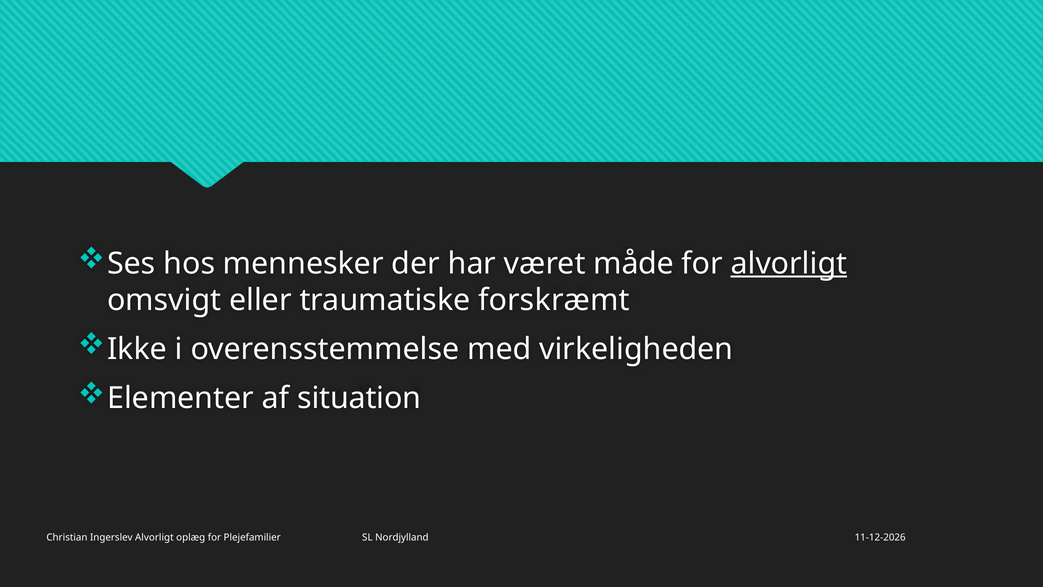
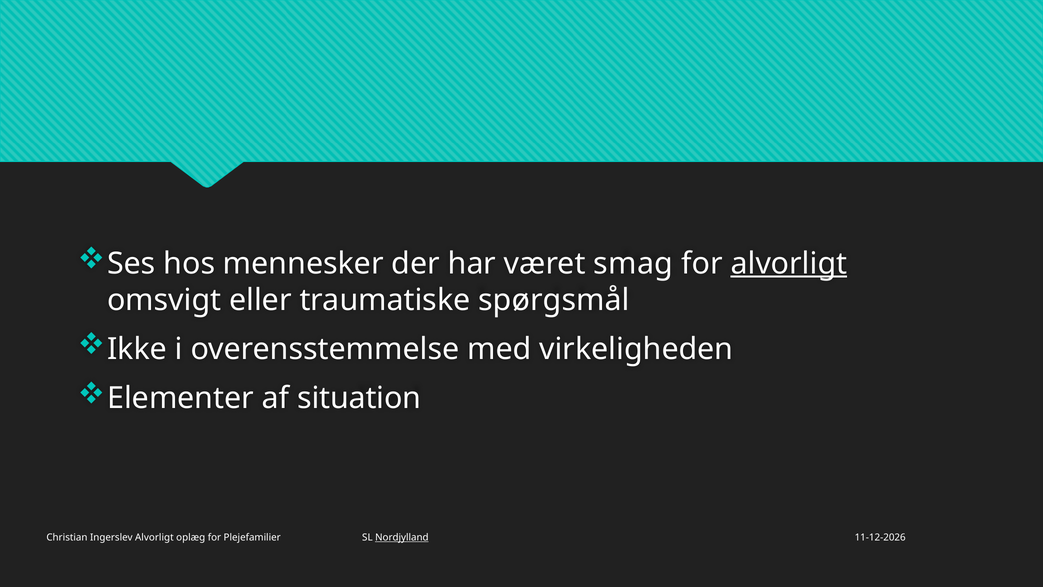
måde: måde -> smag
forskræmt: forskræmt -> spørgsmål
Nordjylland underline: none -> present
